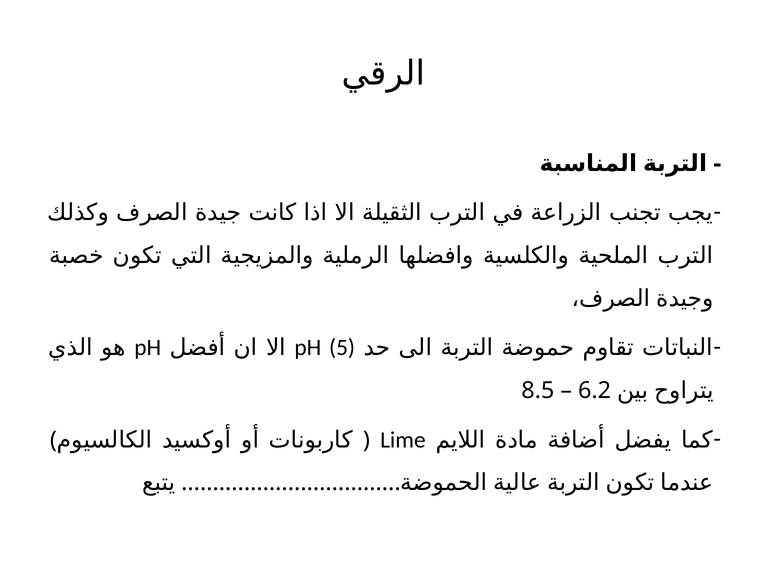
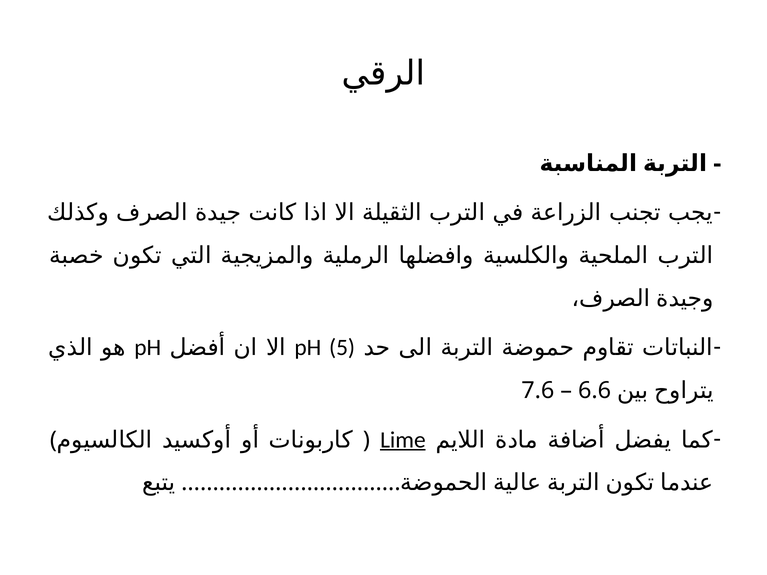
8.5: 8.5 -> 7.6
6.2: 6.2 -> 6.6
Lime underline: none -> present
